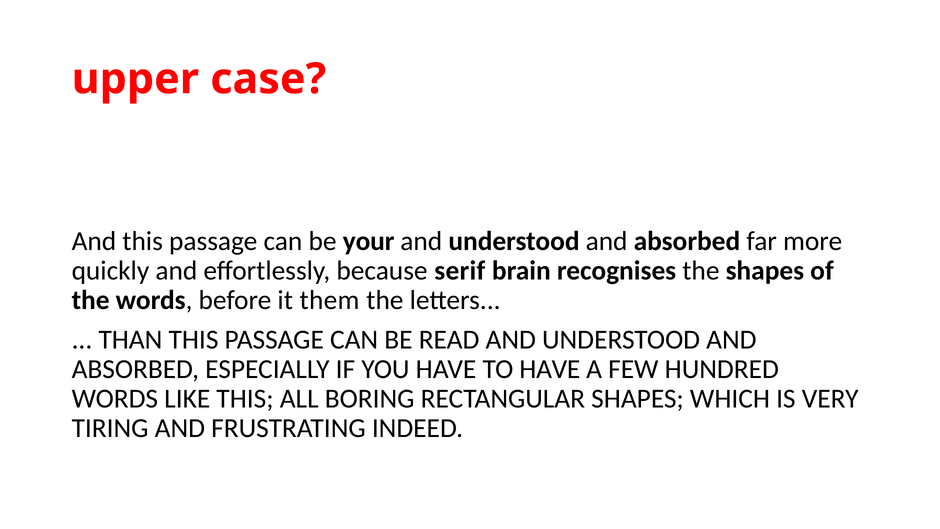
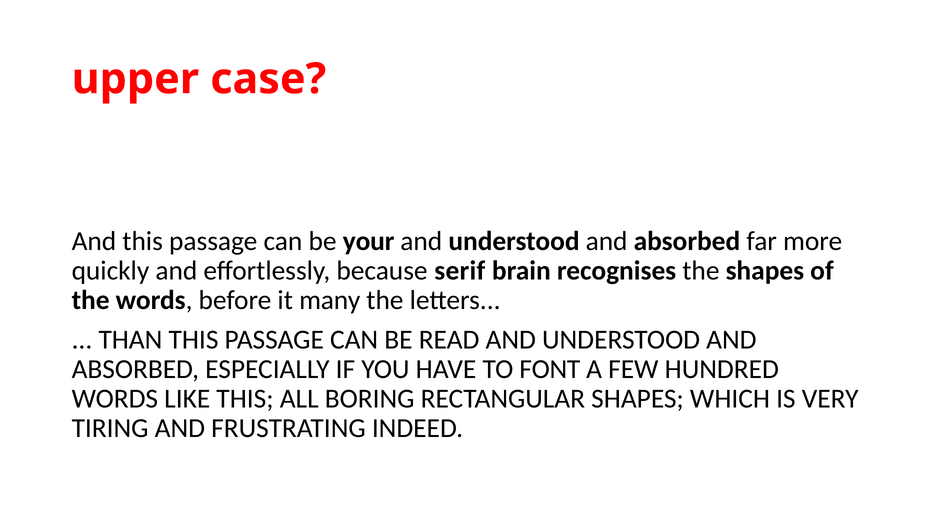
them: them -> many
TO HAVE: HAVE -> FONT
